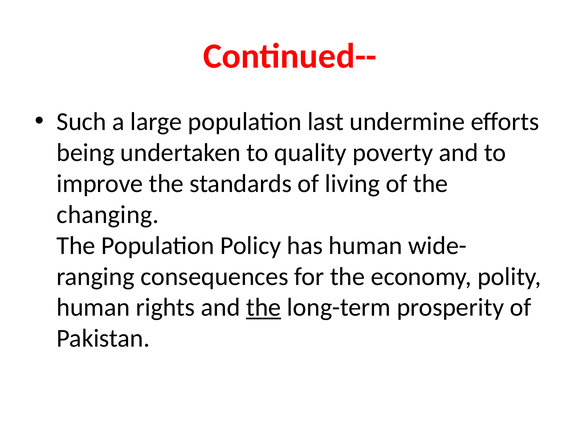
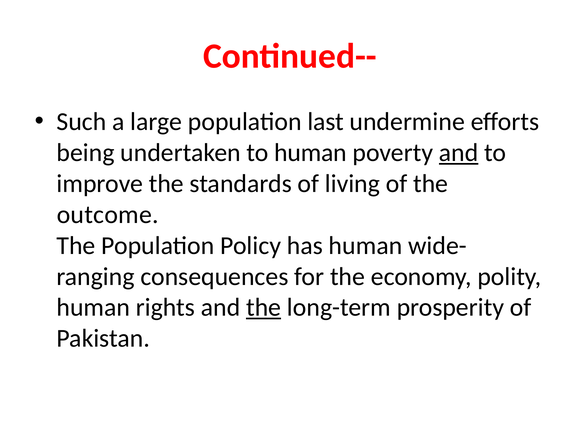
to quality: quality -> human
and at (459, 153) underline: none -> present
changing: changing -> outcome
